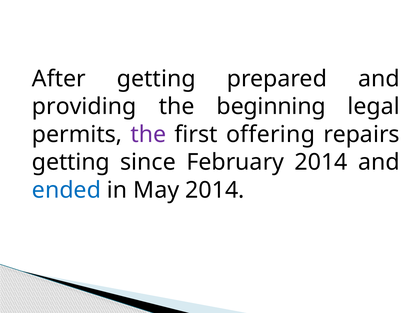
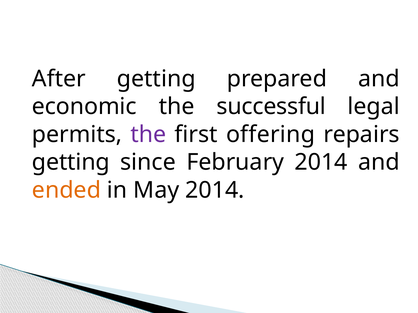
providing: providing -> economic
beginning: beginning -> successful
ended colour: blue -> orange
